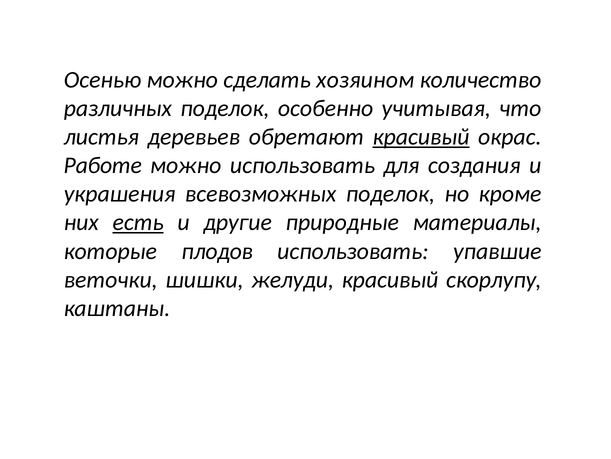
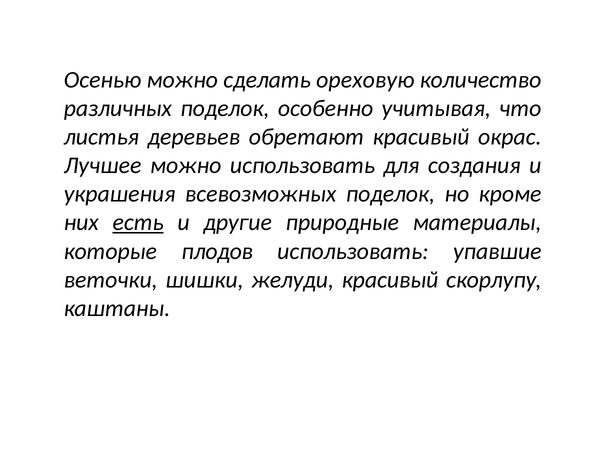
хозяином: хозяином -> ореховую
красивый at (421, 137) underline: present -> none
Работе: Работе -> Лучшее
